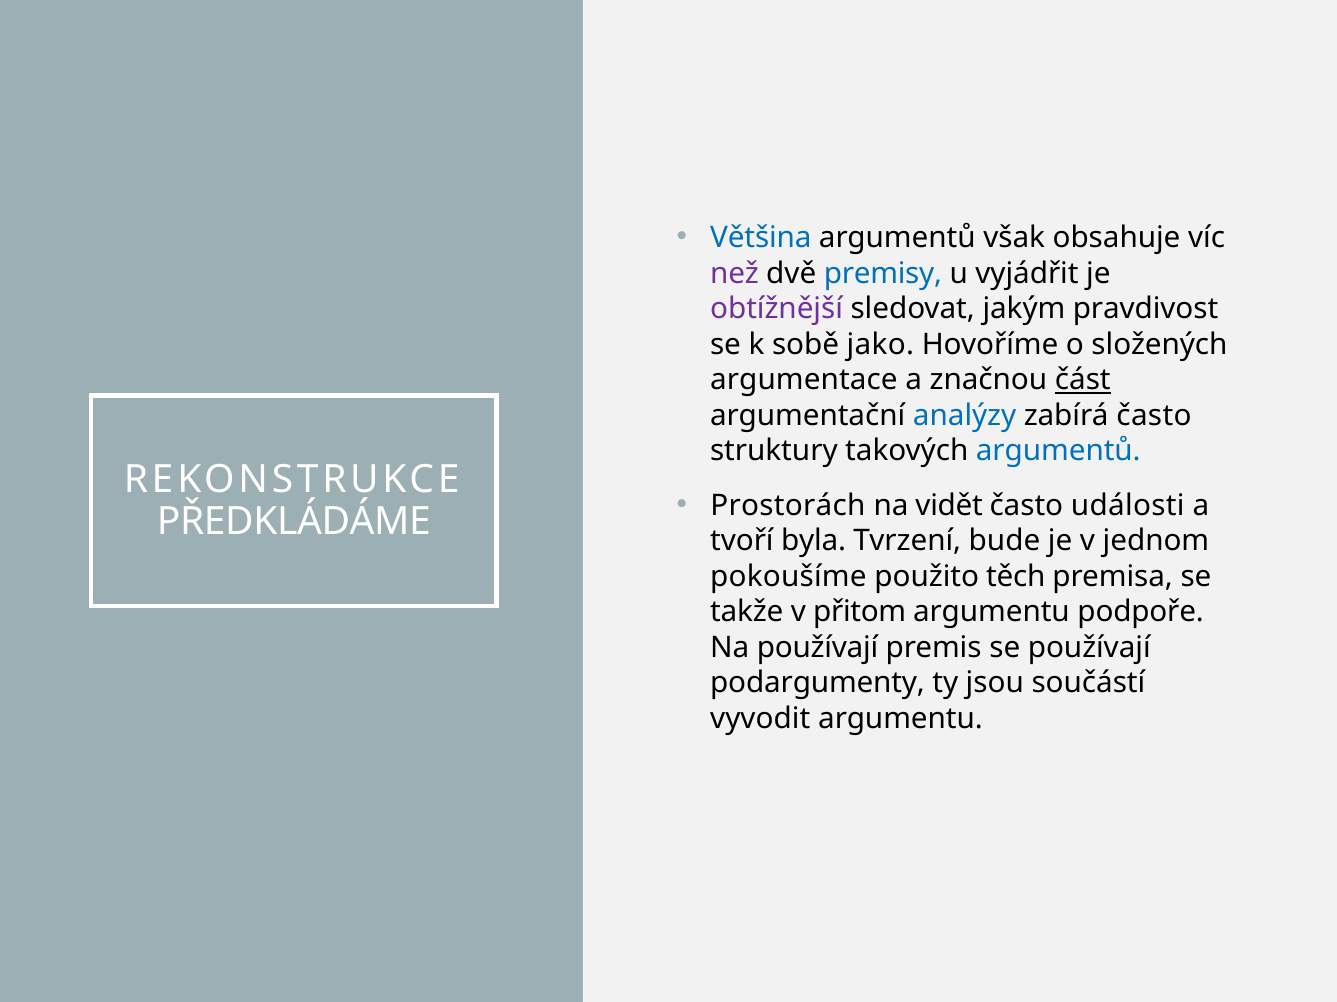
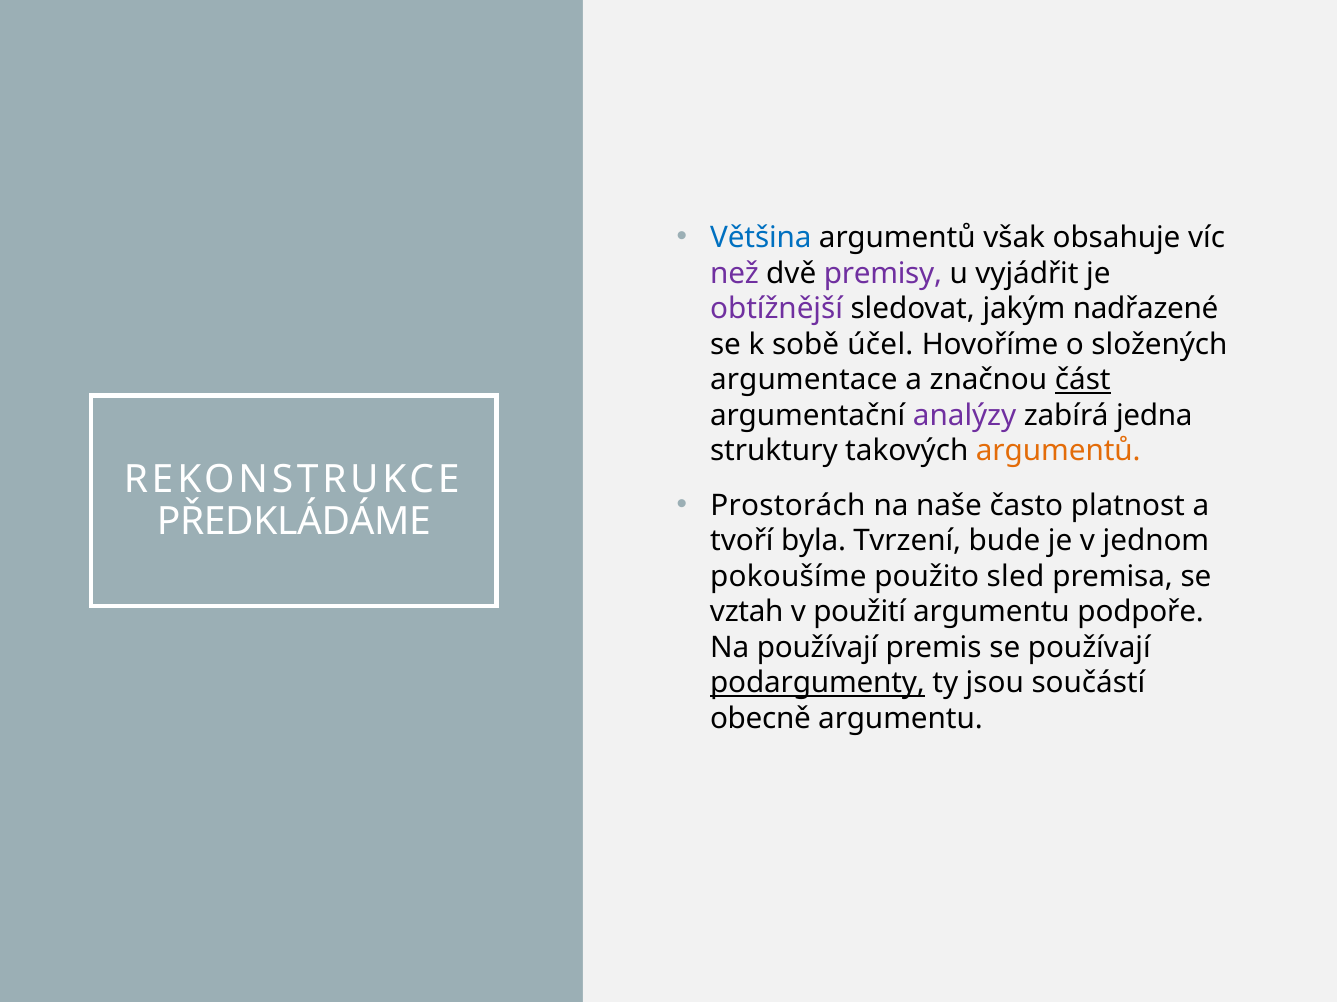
premisy colour: blue -> purple
pravdivost: pravdivost -> nadřazené
jako: jako -> účel
analýzy colour: blue -> purple
zabírá často: často -> jedna
argumentů at (1058, 452) colour: blue -> orange
vidět: vidět -> naše
události: události -> platnost
těch: těch -> sled
takže: takže -> vztah
přitom: přitom -> použití
podargumenty underline: none -> present
vyvodit: vyvodit -> obecně
